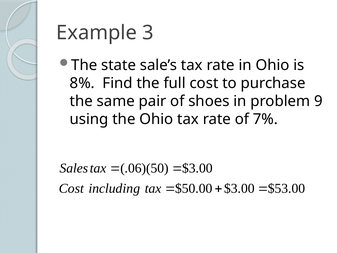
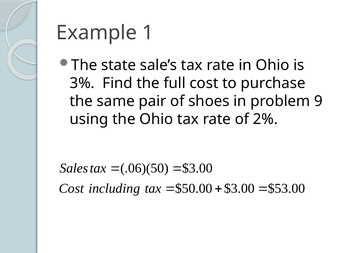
Example 3: 3 -> 1
8%: 8% -> 3%
7%: 7% -> 2%
